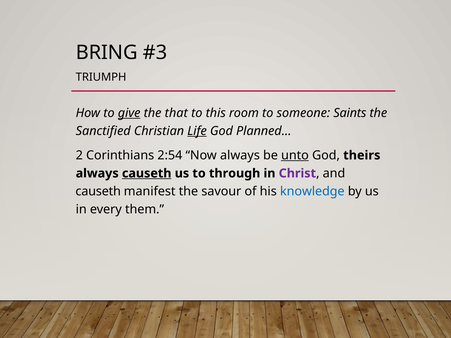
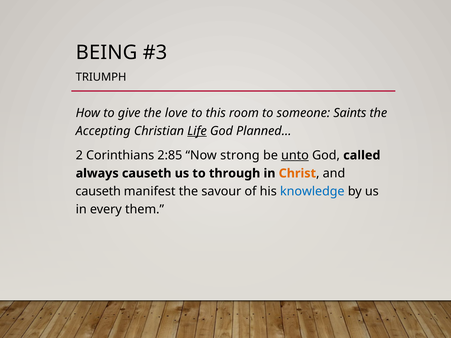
BRING: BRING -> BEING
give underline: present -> none
that: that -> love
Sanctified: Sanctified -> Accepting
2:54: 2:54 -> 2:85
Now always: always -> strong
theirs: theirs -> called
causeth at (147, 173) underline: present -> none
Christ colour: purple -> orange
